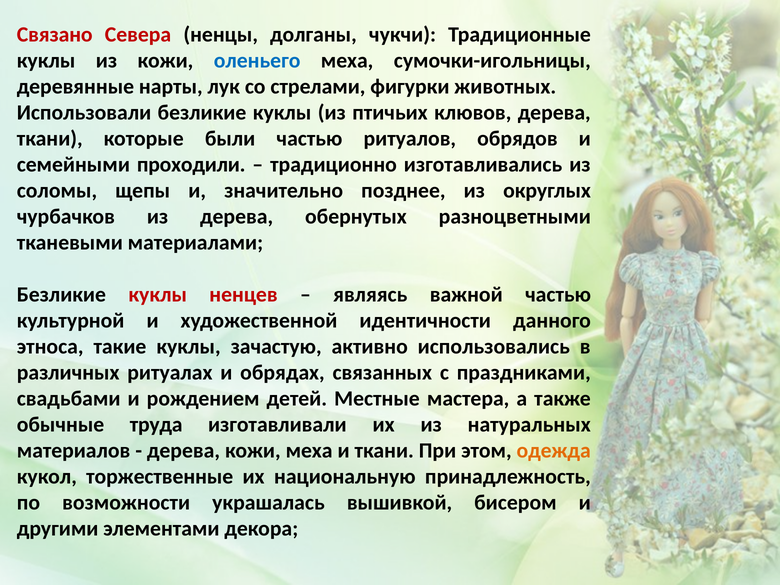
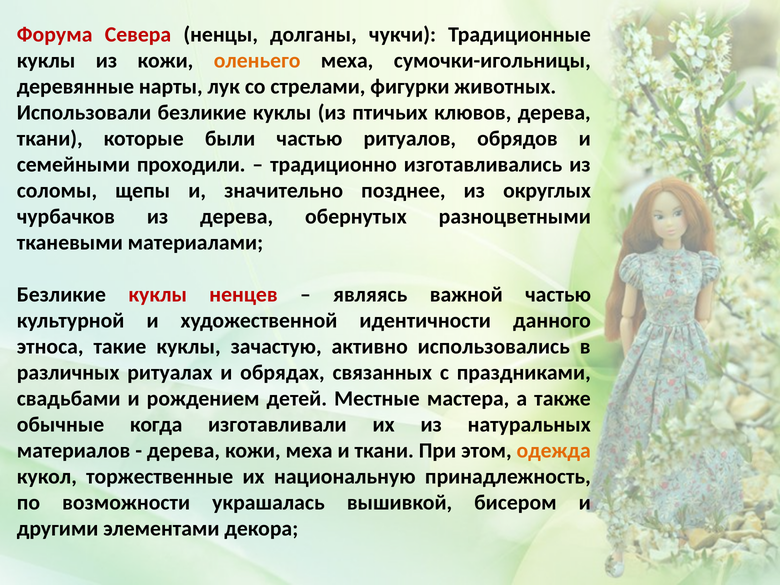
Связано: Связано -> Форума
оленьего colour: blue -> orange
труда: труда -> когда
